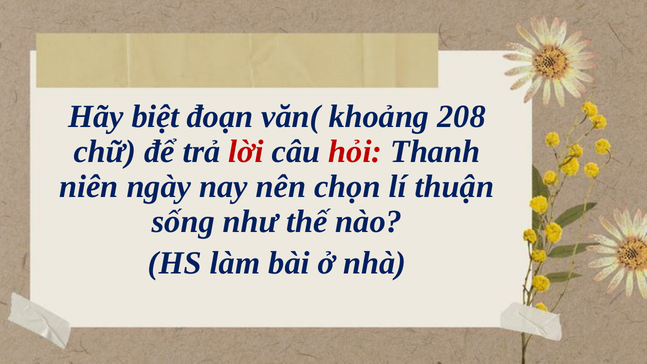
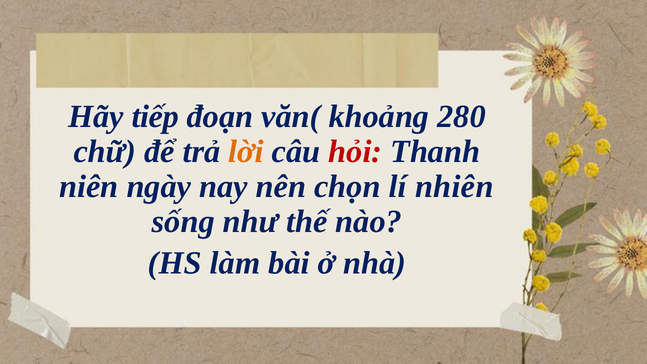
biệt: biệt -> tiếp
208: 208 -> 280
lời colour: red -> orange
thuận: thuận -> nhiên
